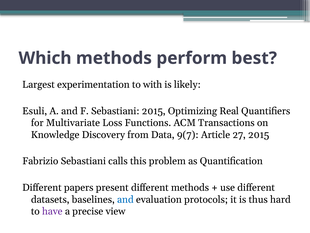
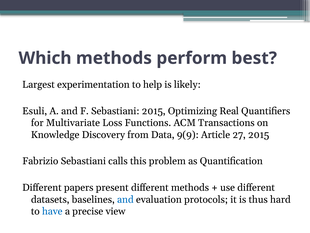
with: with -> help
9(7: 9(7 -> 9(9
have colour: purple -> blue
